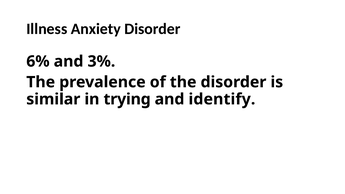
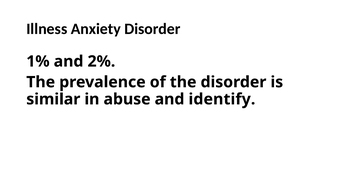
6%: 6% -> 1%
3%: 3% -> 2%
trying: trying -> abuse
